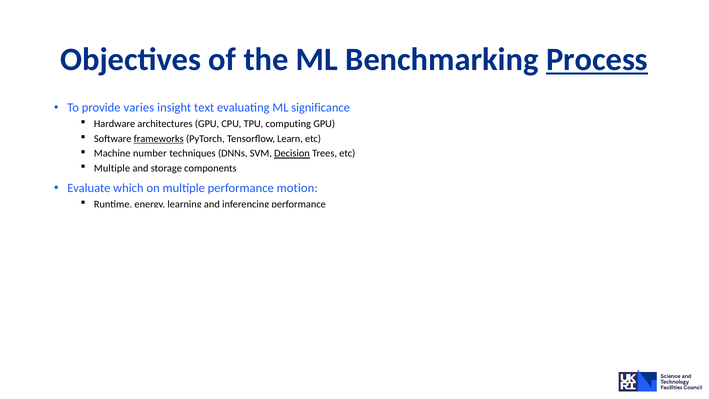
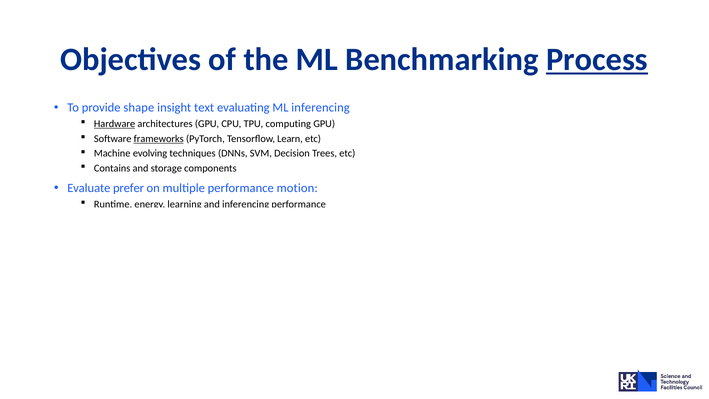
varies: varies -> shape
ML significance: significance -> inferencing
Hardware underline: none -> present
number: number -> evolving
Decision underline: present -> none
Multiple at (112, 168): Multiple -> Contains
which: which -> prefer
